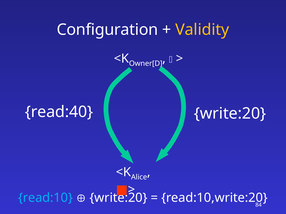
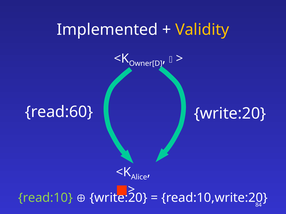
Configuration: Configuration -> Implemented
read:40: read:40 -> read:60
read:10 colour: light blue -> light green
